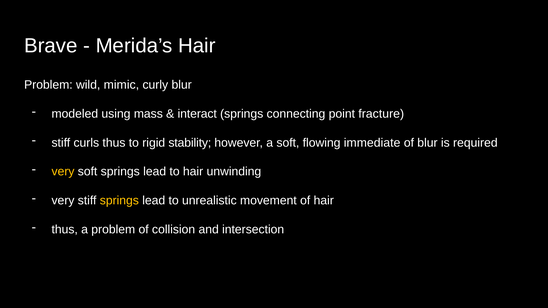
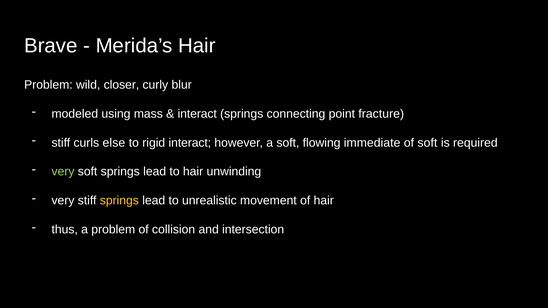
mimic: mimic -> closer
curls thus: thus -> else
rigid stability: stability -> interact
of blur: blur -> soft
very at (63, 172) colour: yellow -> light green
